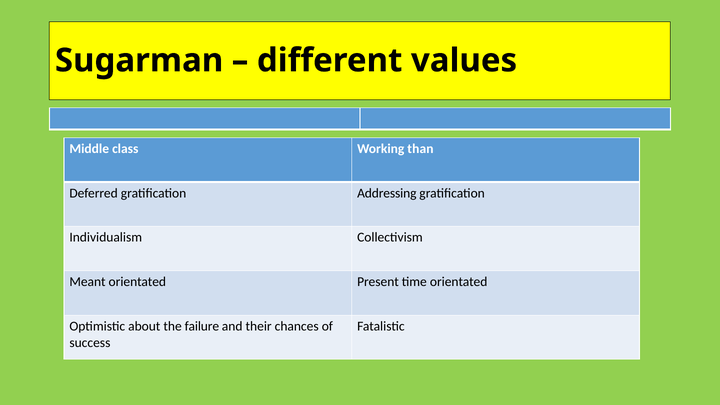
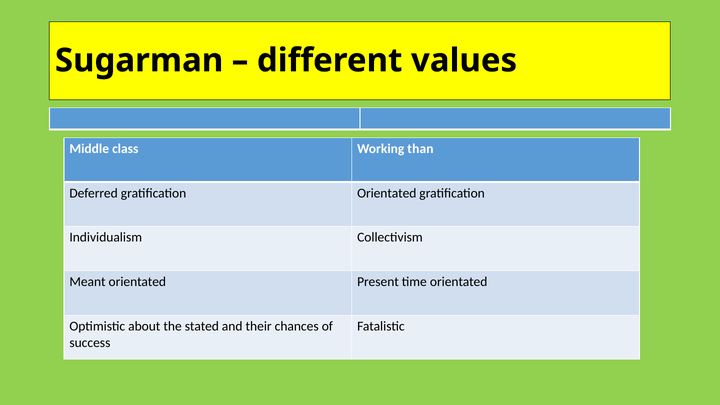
gratification Addressing: Addressing -> Orientated
failure: failure -> stated
